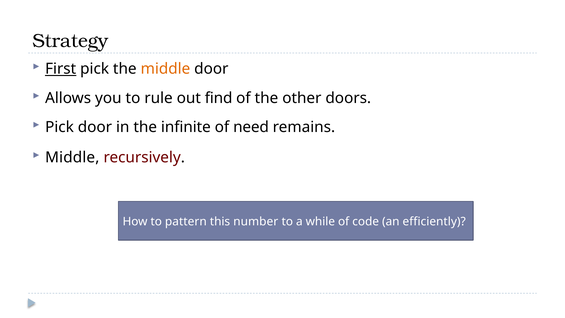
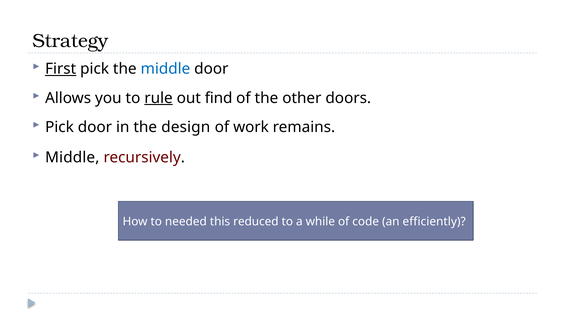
middle at (165, 69) colour: orange -> blue
rule underline: none -> present
infinite: infinite -> design
need: need -> work
pattern: pattern -> needed
number: number -> reduced
